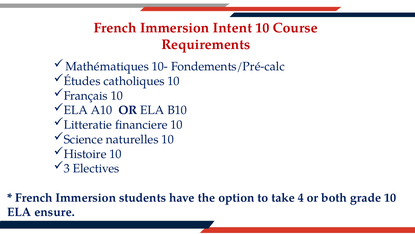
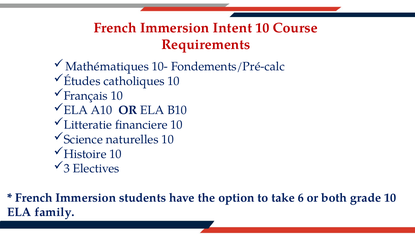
4: 4 -> 6
ensure: ensure -> family
